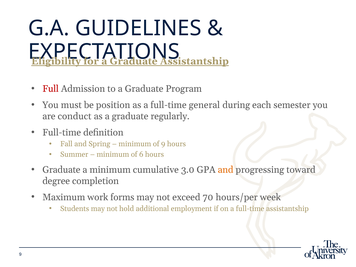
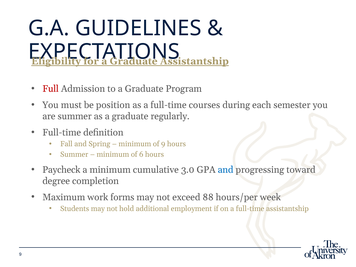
general: general -> courses
are conduct: conduct -> summer
Graduate at (61, 170): Graduate -> Paycheck
and at (226, 170) colour: orange -> blue
70: 70 -> 88
